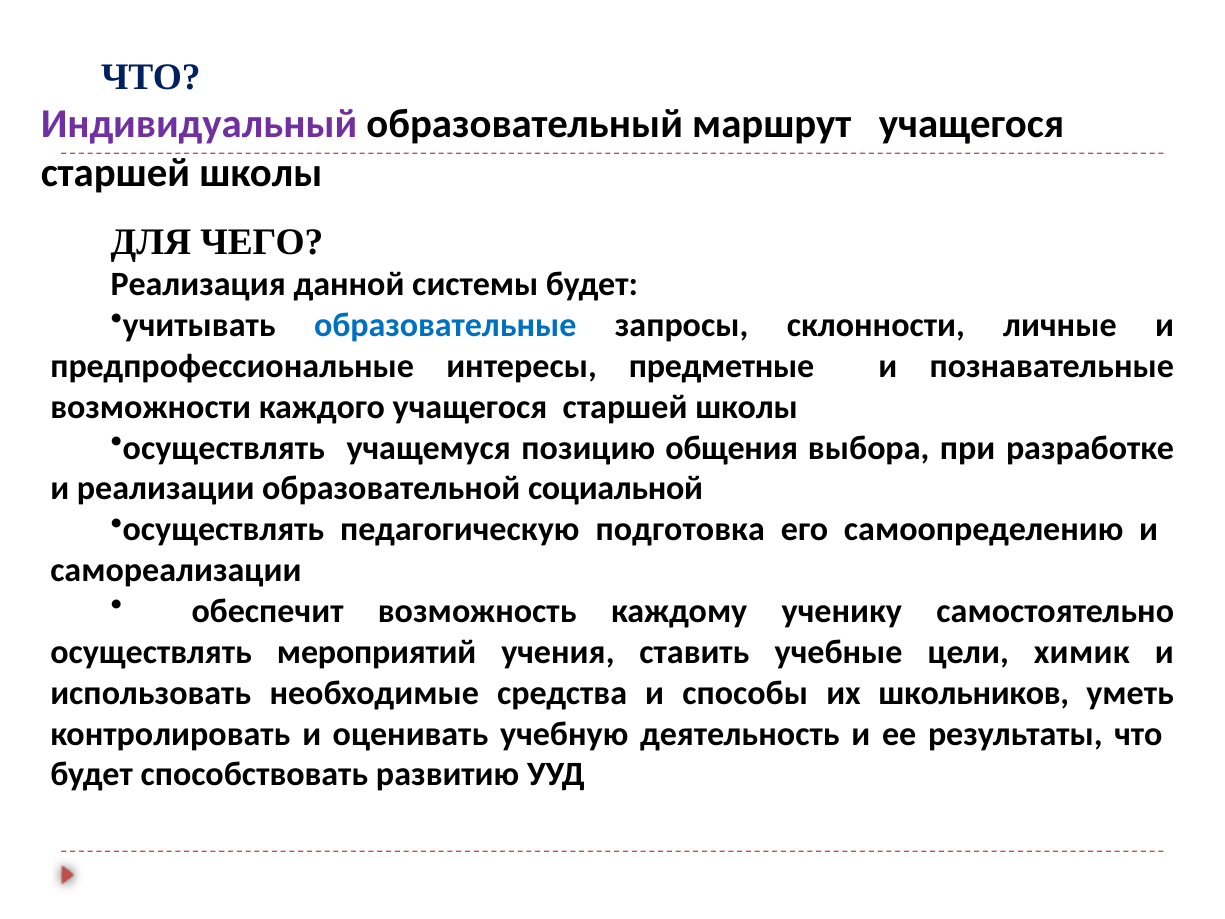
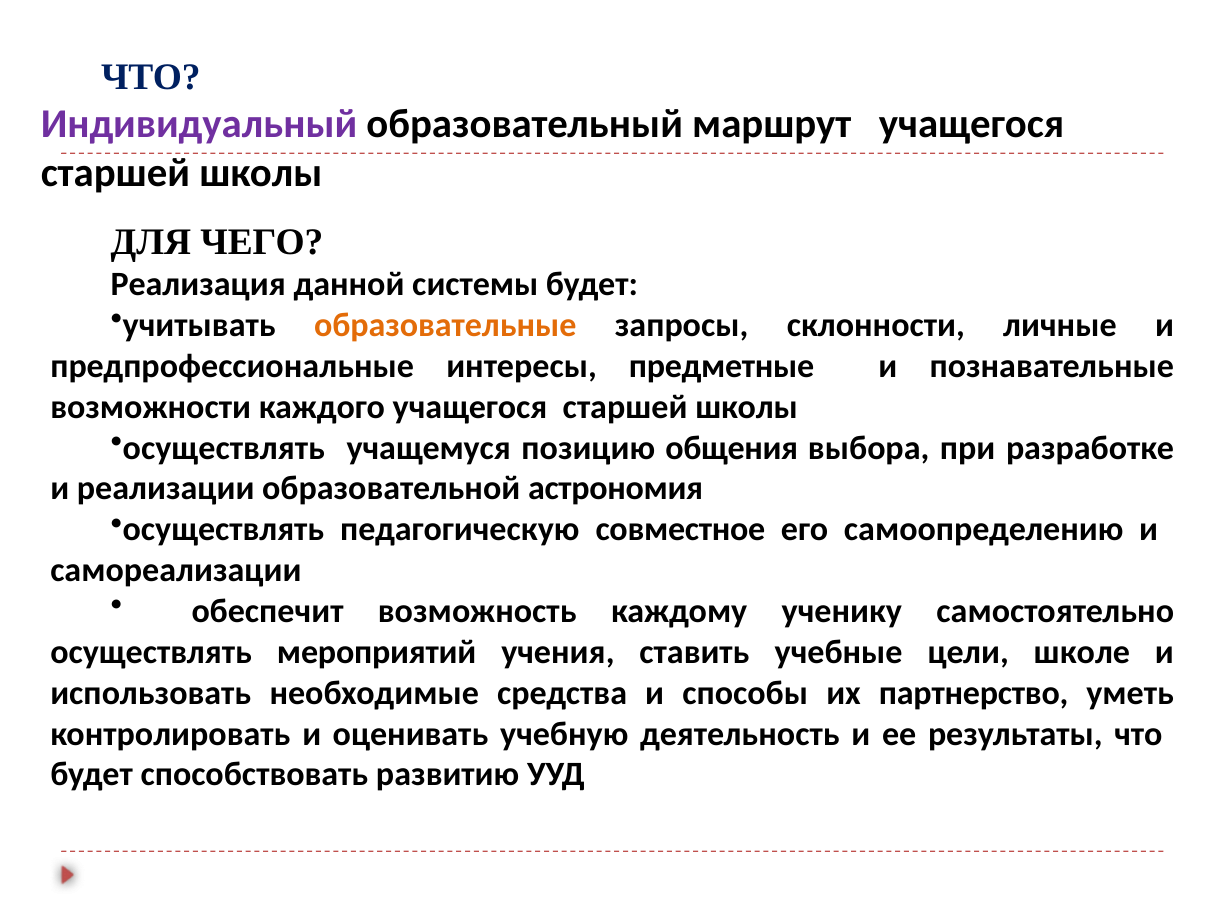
образовательные colour: blue -> orange
социальной: социальной -> астрономия
подготовка: подготовка -> совместное
химик: химик -> школе
школьников: школьников -> партнерство
